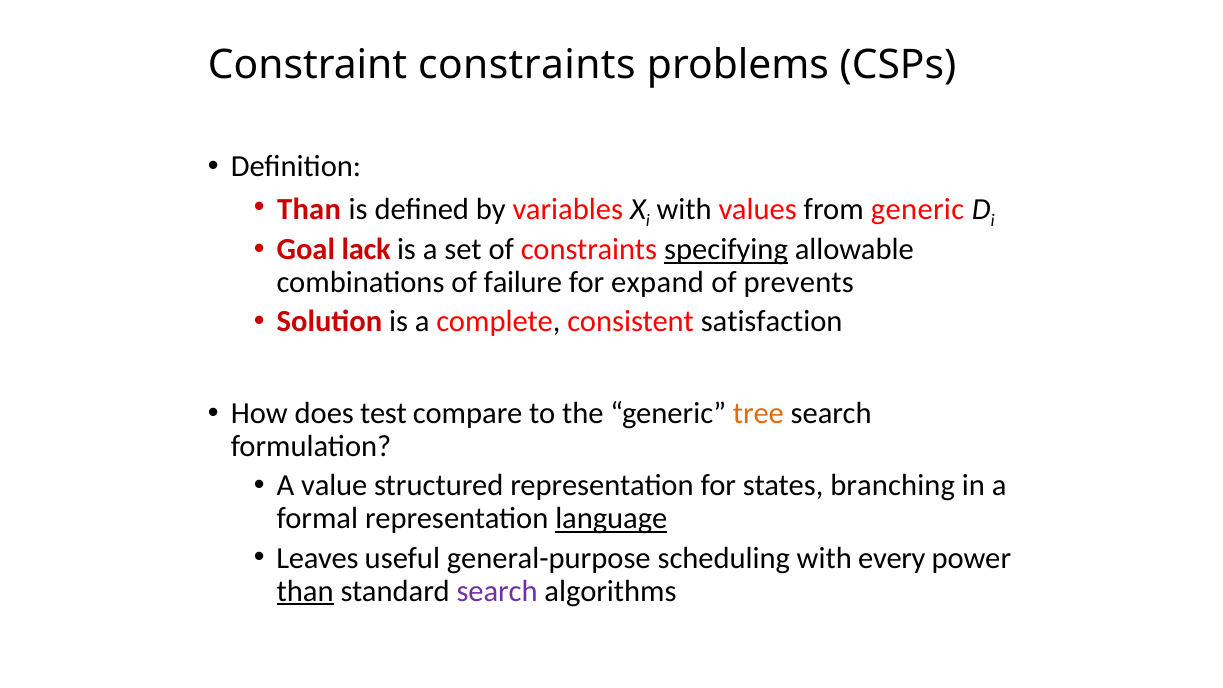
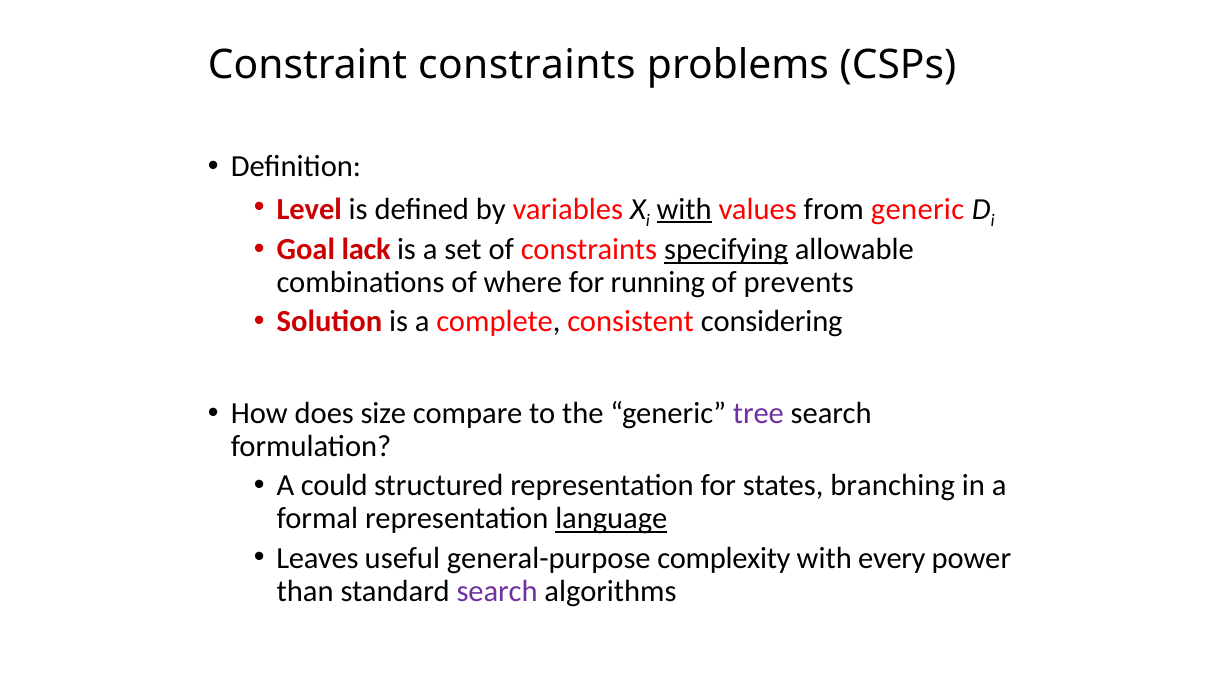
Than at (309, 209): Than -> Level
with at (684, 209) underline: none -> present
failure: failure -> where
expand: expand -> running
satisfaction: satisfaction -> considering
test: test -> size
tree colour: orange -> purple
value: value -> could
scheduling: scheduling -> complexity
than at (305, 591) underline: present -> none
